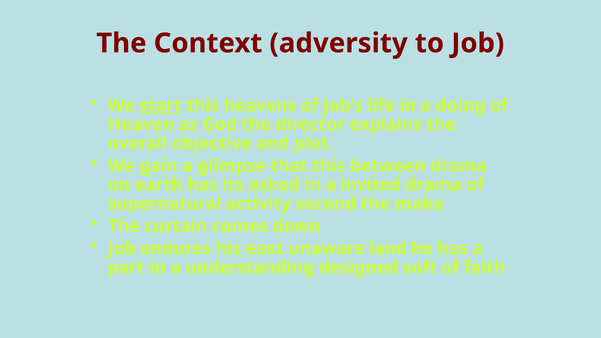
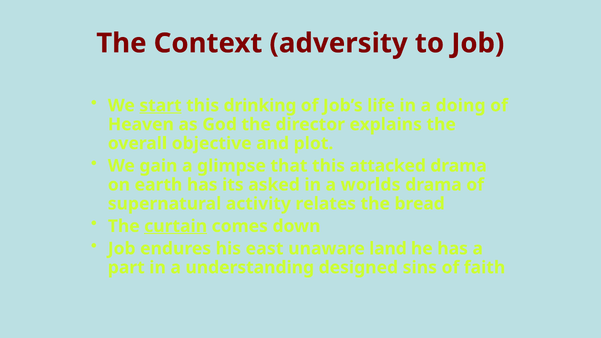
heavens: heavens -> drinking
between: between -> attacked
invited: invited -> worlds
second: second -> relates
make: make -> bread
curtain underline: none -> present
soft: soft -> sins
